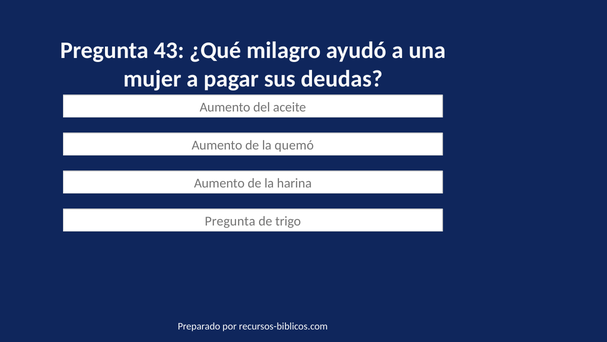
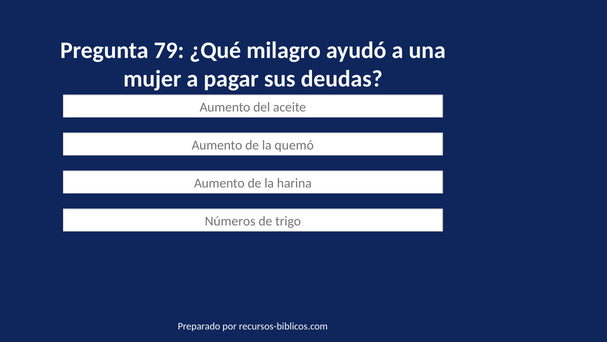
43: 43 -> 79
Pregunta at (230, 221): Pregunta -> Números
